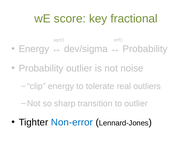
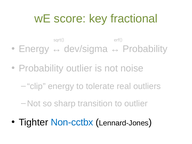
Non-error: Non-error -> Non-cctbx
